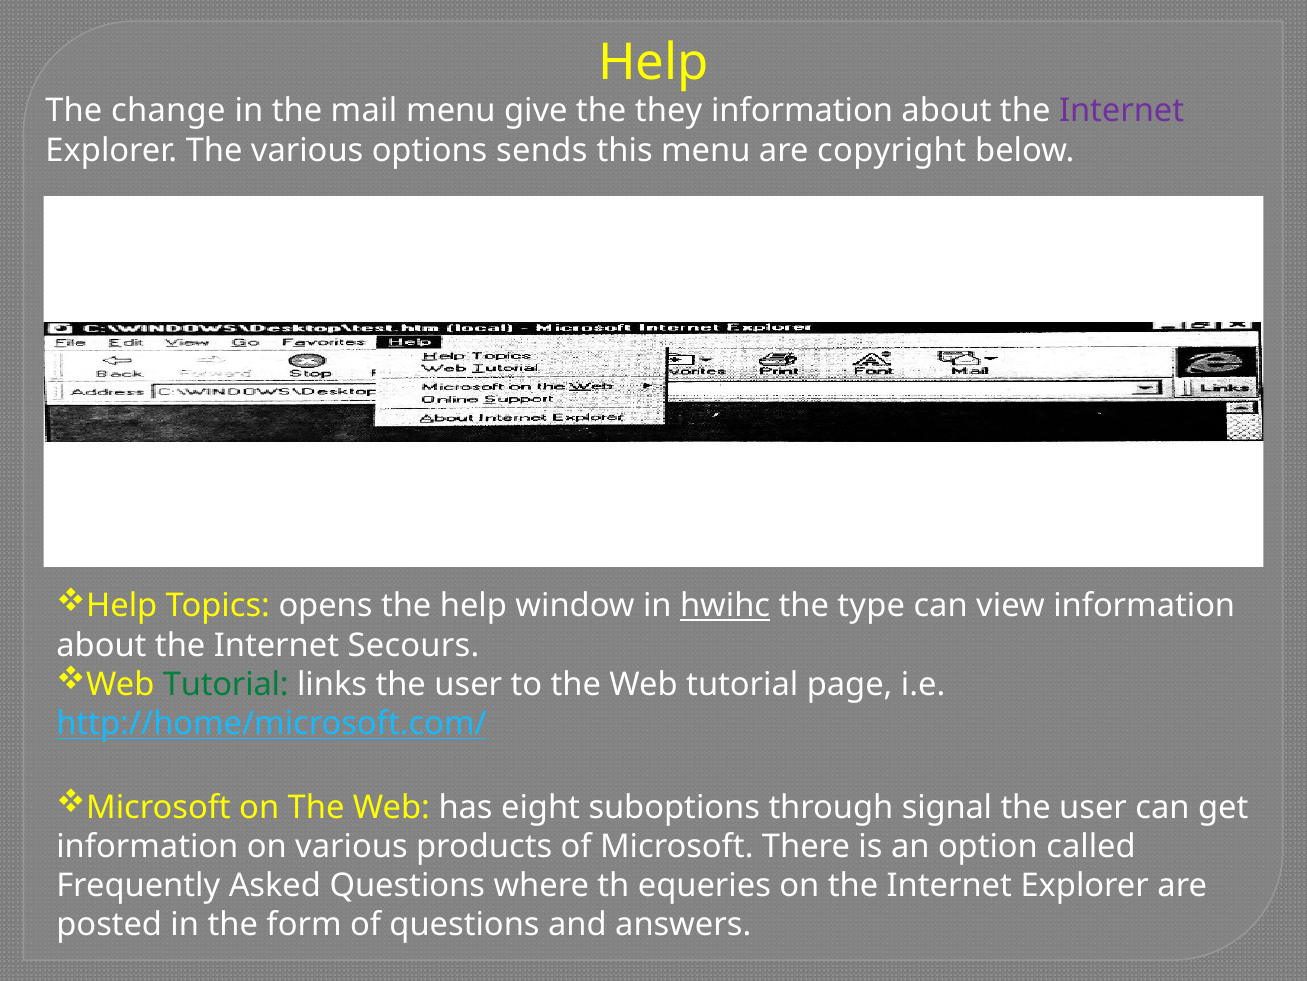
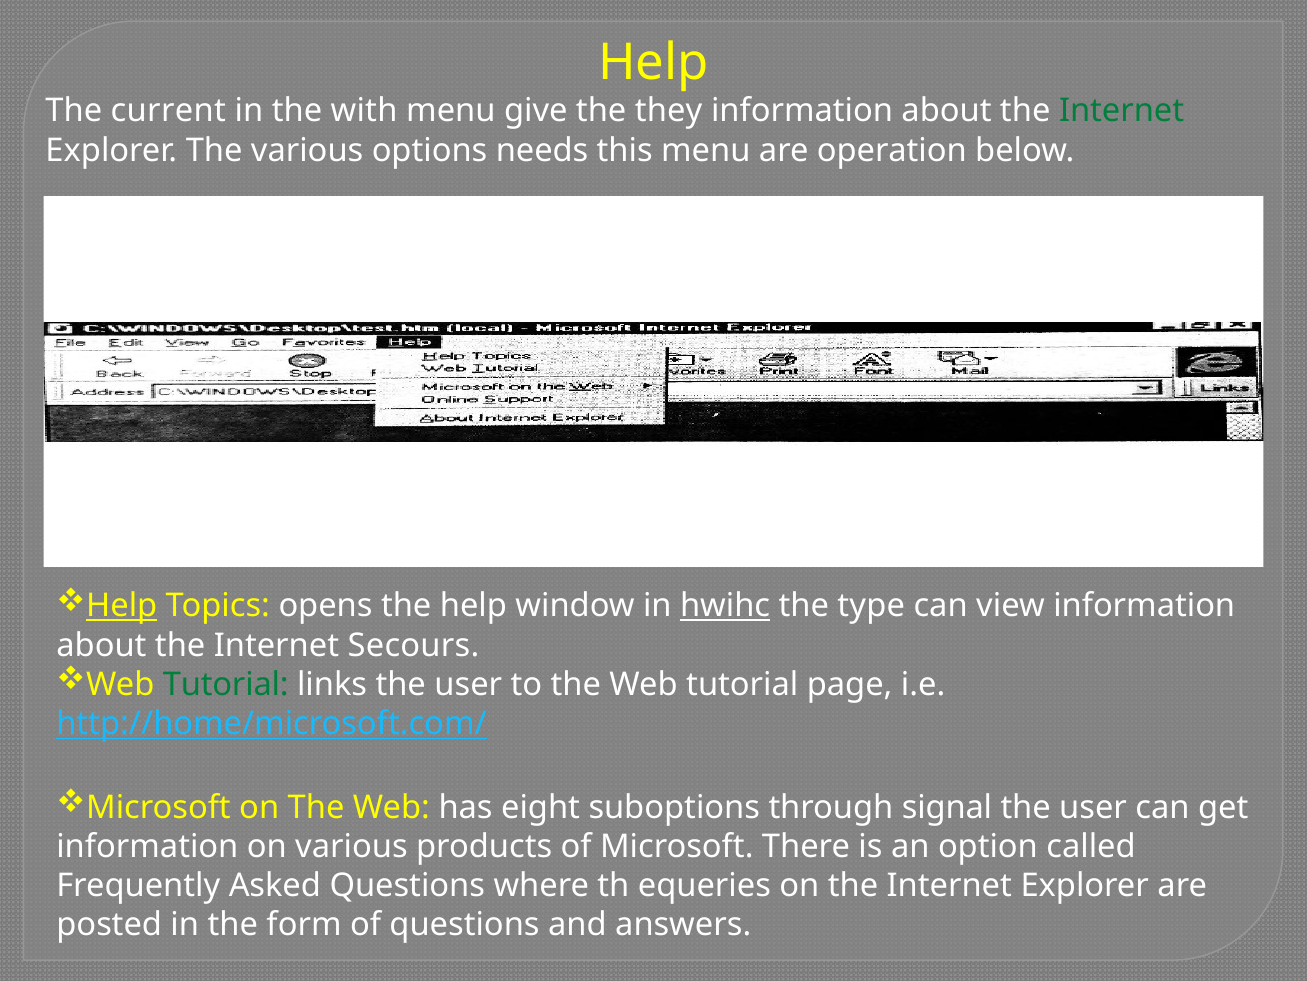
change: change -> current
mail: mail -> with
Internet at (1122, 111) colour: purple -> green
sends: sends -> needs
copyright: copyright -> operation
Help at (122, 606) underline: none -> present
